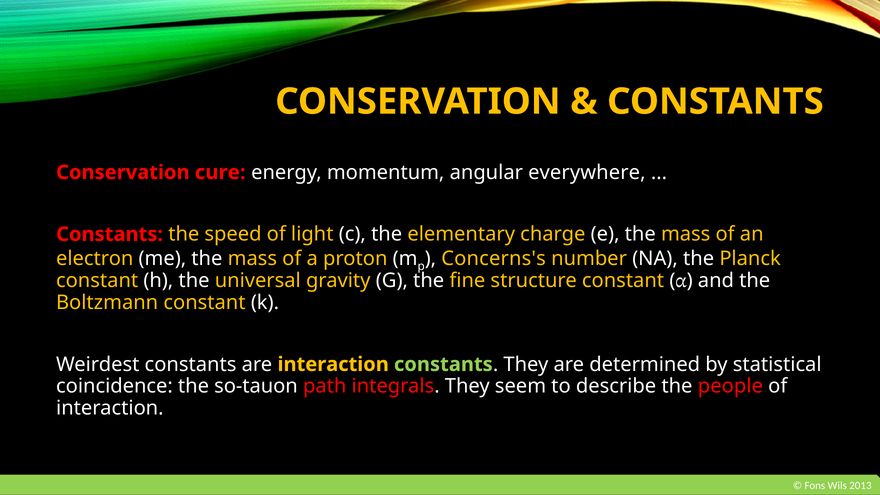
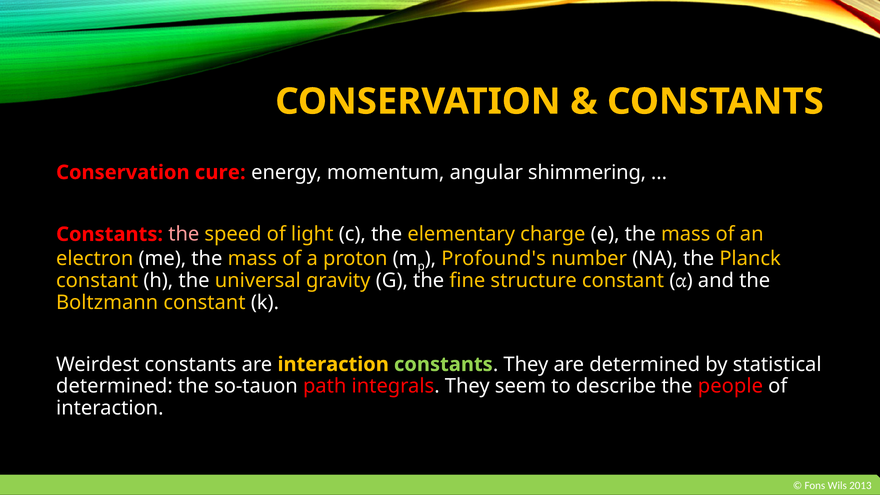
everywhere: everywhere -> shimmering
the at (184, 234) colour: yellow -> pink
Concerns's: Concerns's -> Profound's
coincidence at (114, 386): coincidence -> determined
